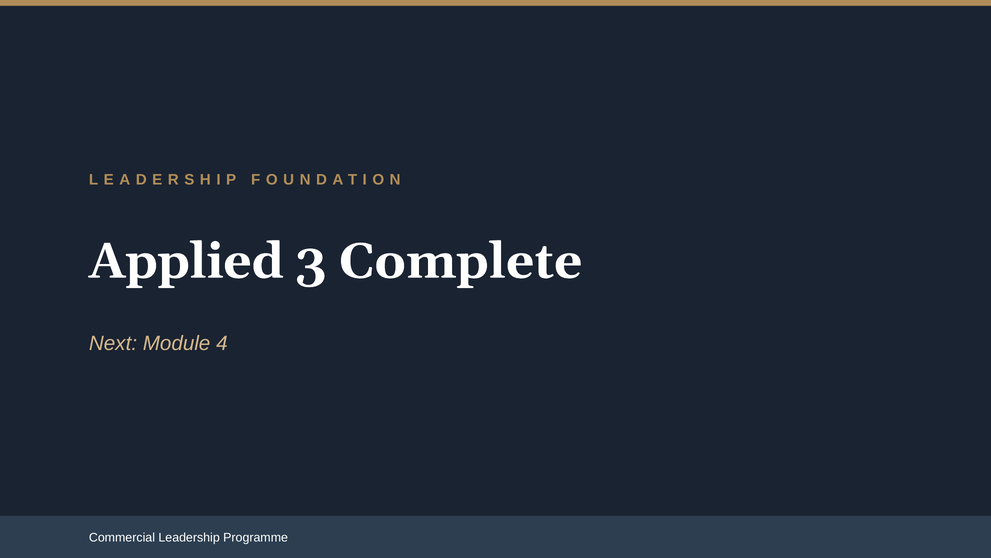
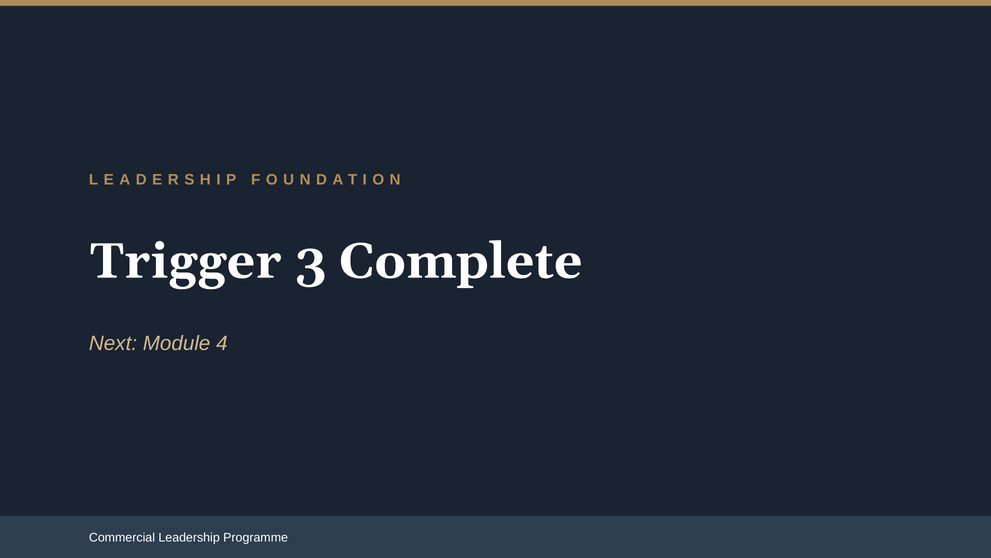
Applied: Applied -> Trigger
